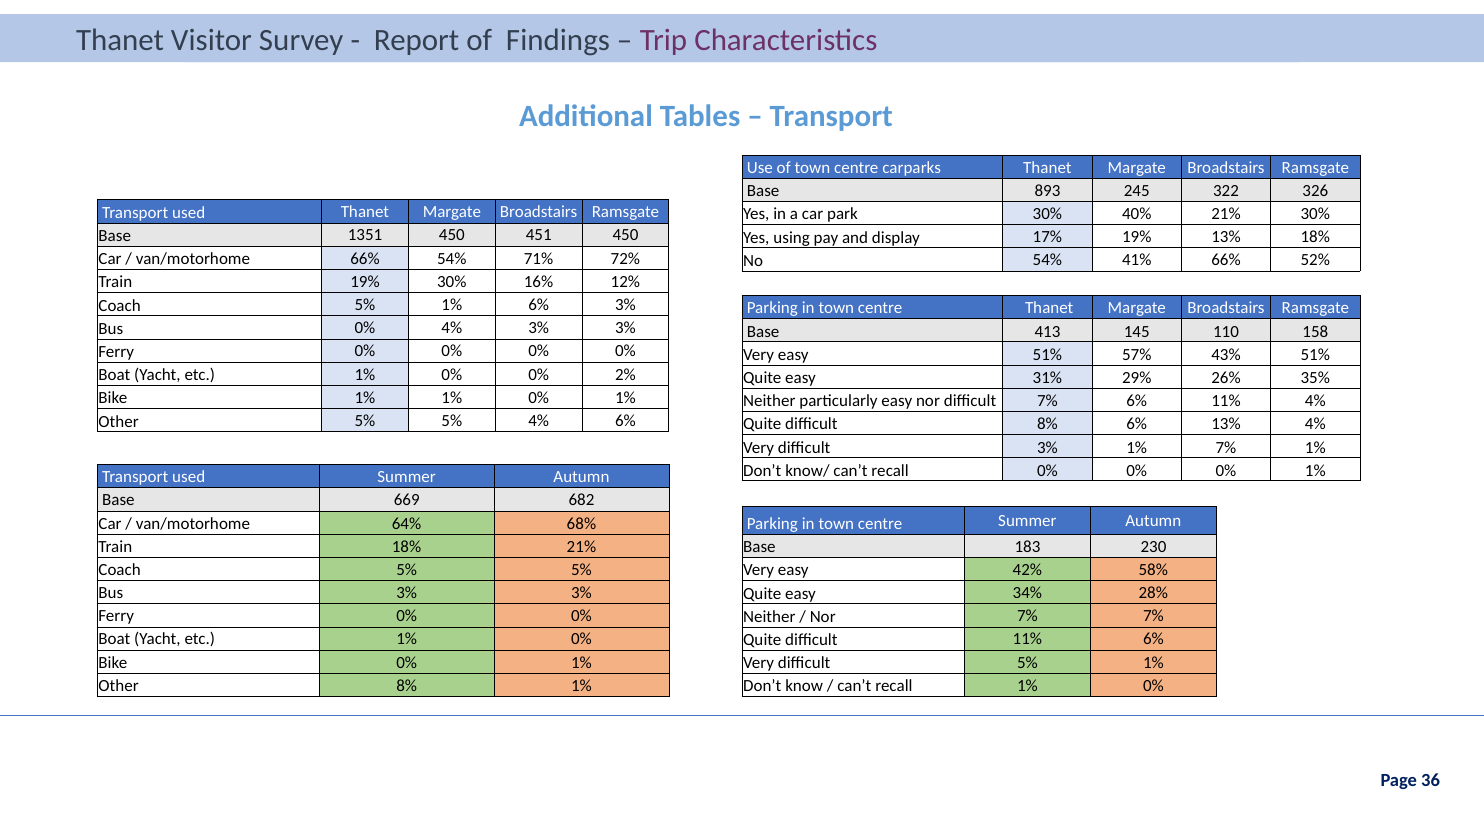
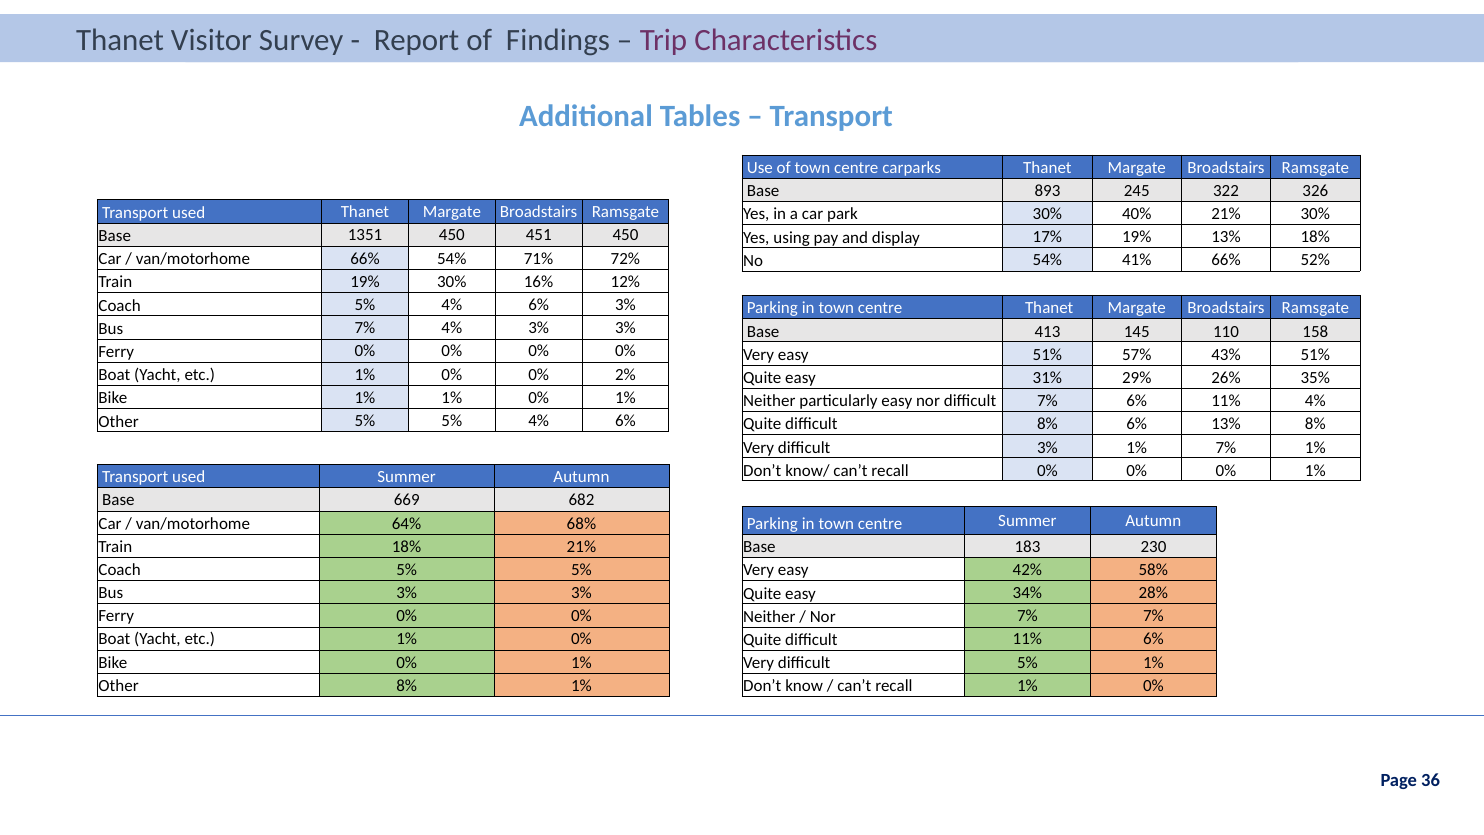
Coach 5% 1%: 1% -> 4%
Bus 0%: 0% -> 7%
13% 4%: 4% -> 8%
